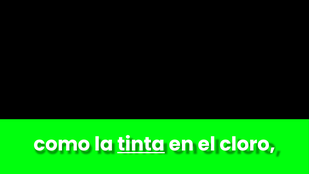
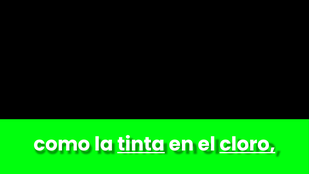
cloro underline: none -> present
